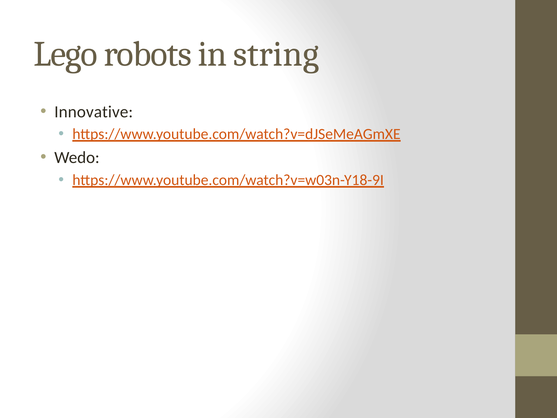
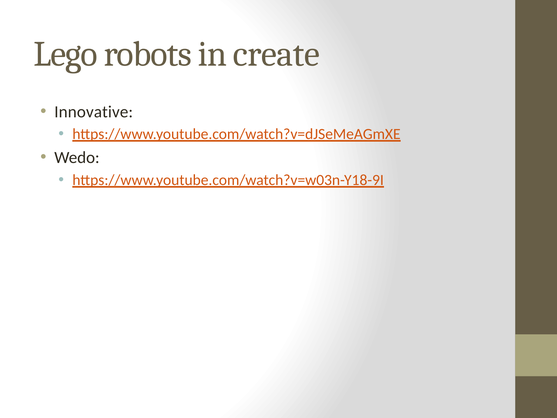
string: string -> create
